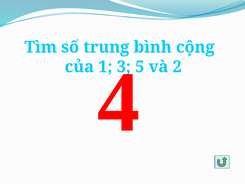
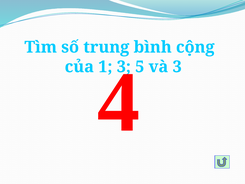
2 at (177, 67): 2 -> 3
